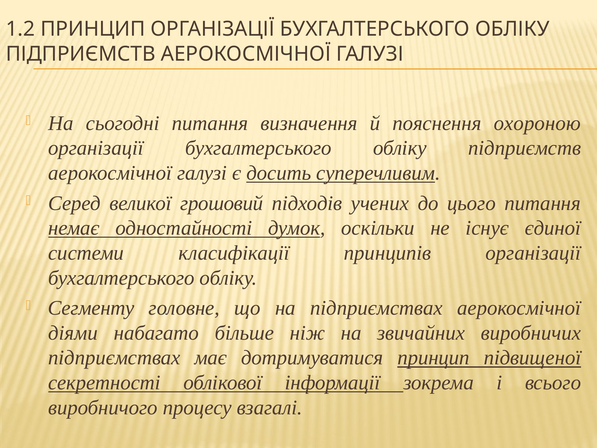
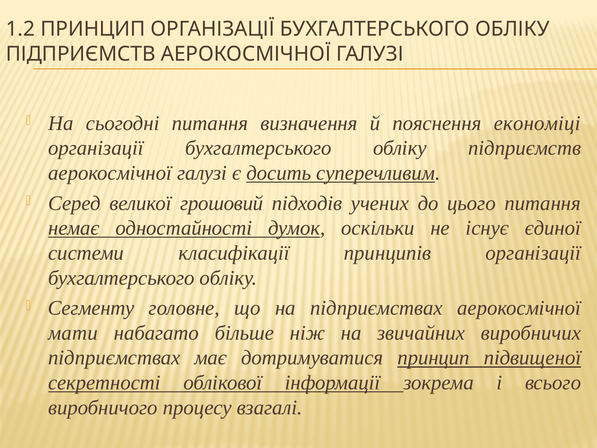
охороною: охороною -> економіці
діями: діями -> мати
